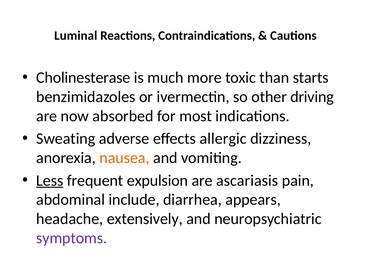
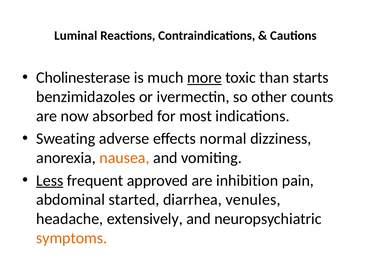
more underline: none -> present
driving: driving -> counts
allergic: allergic -> normal
expulsion: expulsion -> approved
ascariasis: ascariasis -> inhibition
include: include -> started
appears: appears -> venules
symptoms colour: purple -> orange
